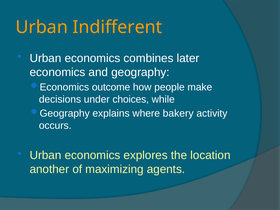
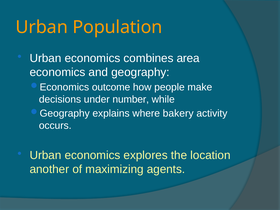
Indifferent: Indifferent -> Population
later: later -> area
choices: choices -> number
